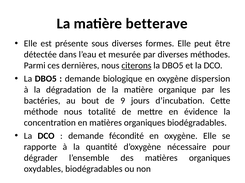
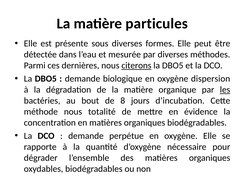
betterave: betterave -> particules
les underline: none -> present
9: 9 -> 8
fécondité: fécondité -> perpétue
